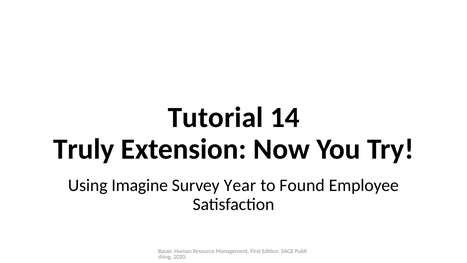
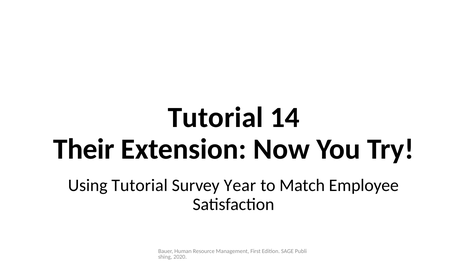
Truly: Truly -> Their
Using Imagine: Imagine -> Tutorial
Found: Found -> Match
